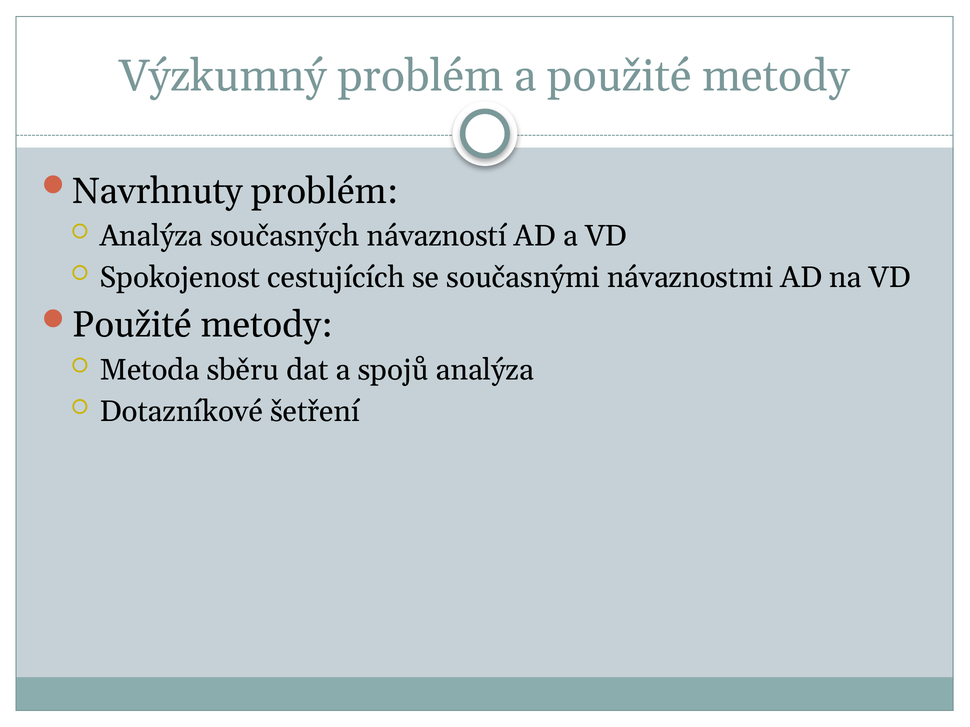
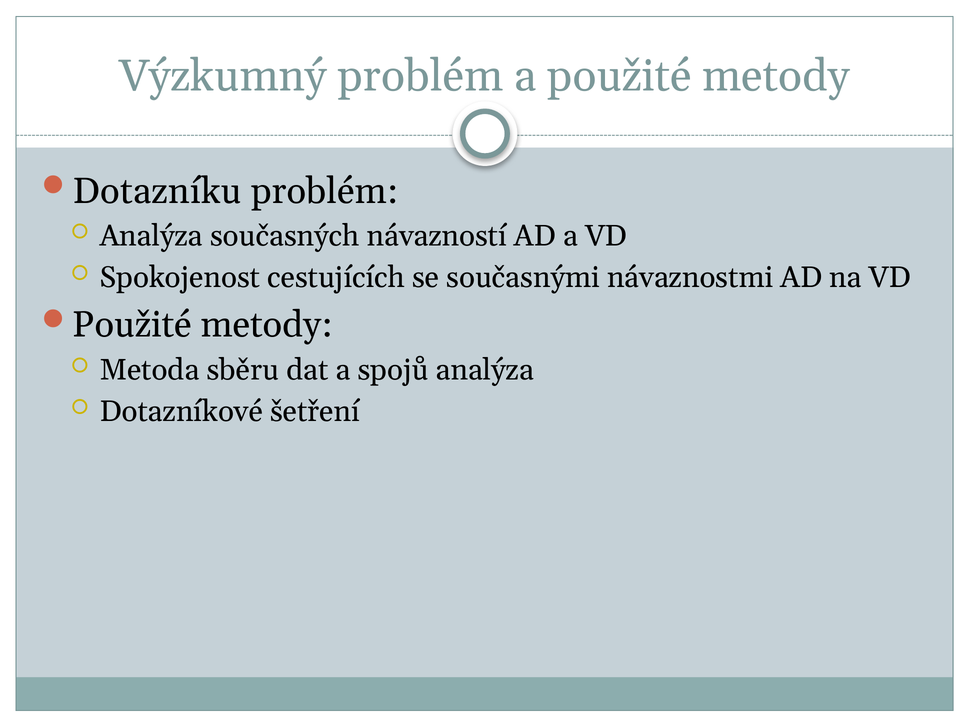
Navrhnuty: Navrhnuty -> Dotazníku
